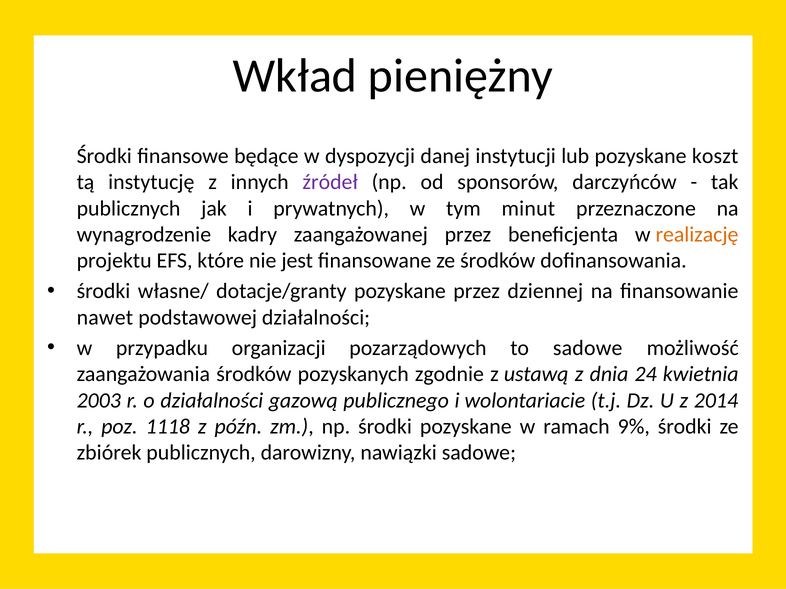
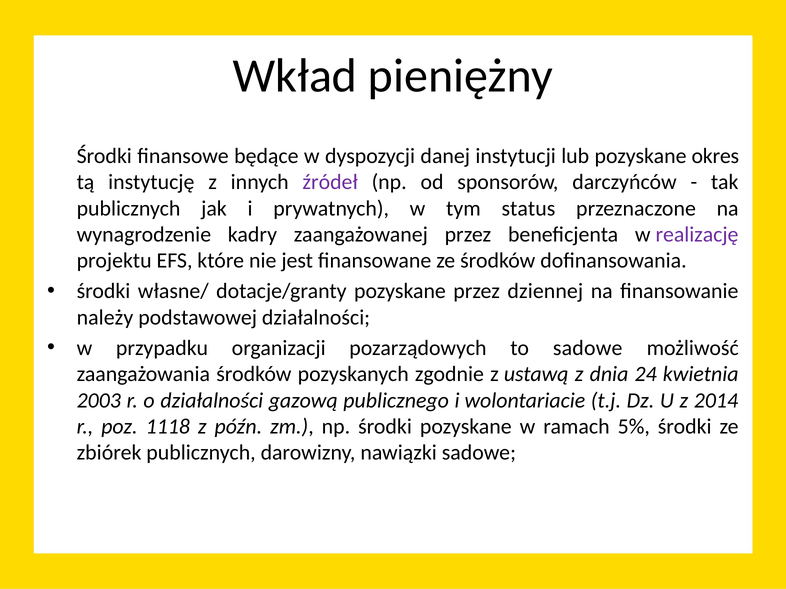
koszt: koszt -> okres
minut: minut -> status
realizację colour: orange -> purple
nawet: nawet -> należy
9%: 9% -> 5%
